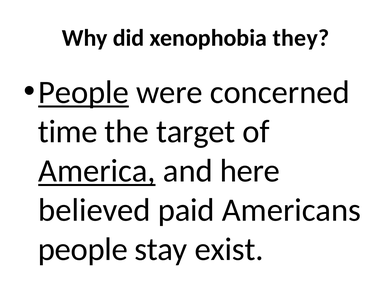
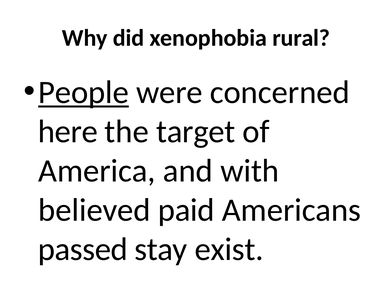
they: they -> rural
time: time -> here
America underline: present -> none
here: here -> with
people at (83, 249): people -> passed
